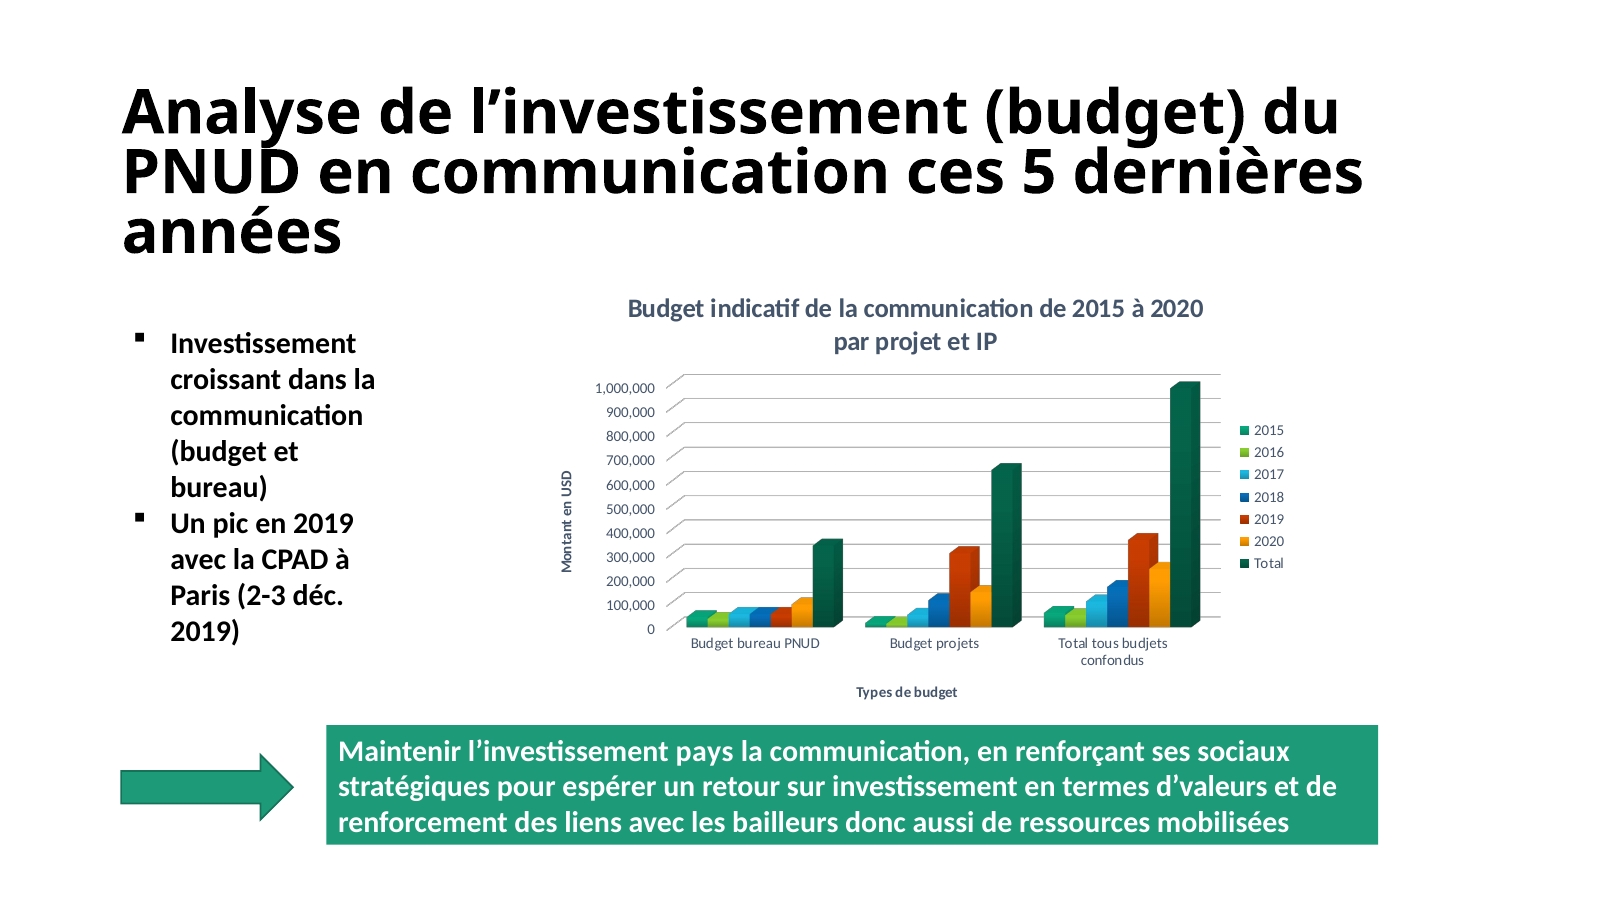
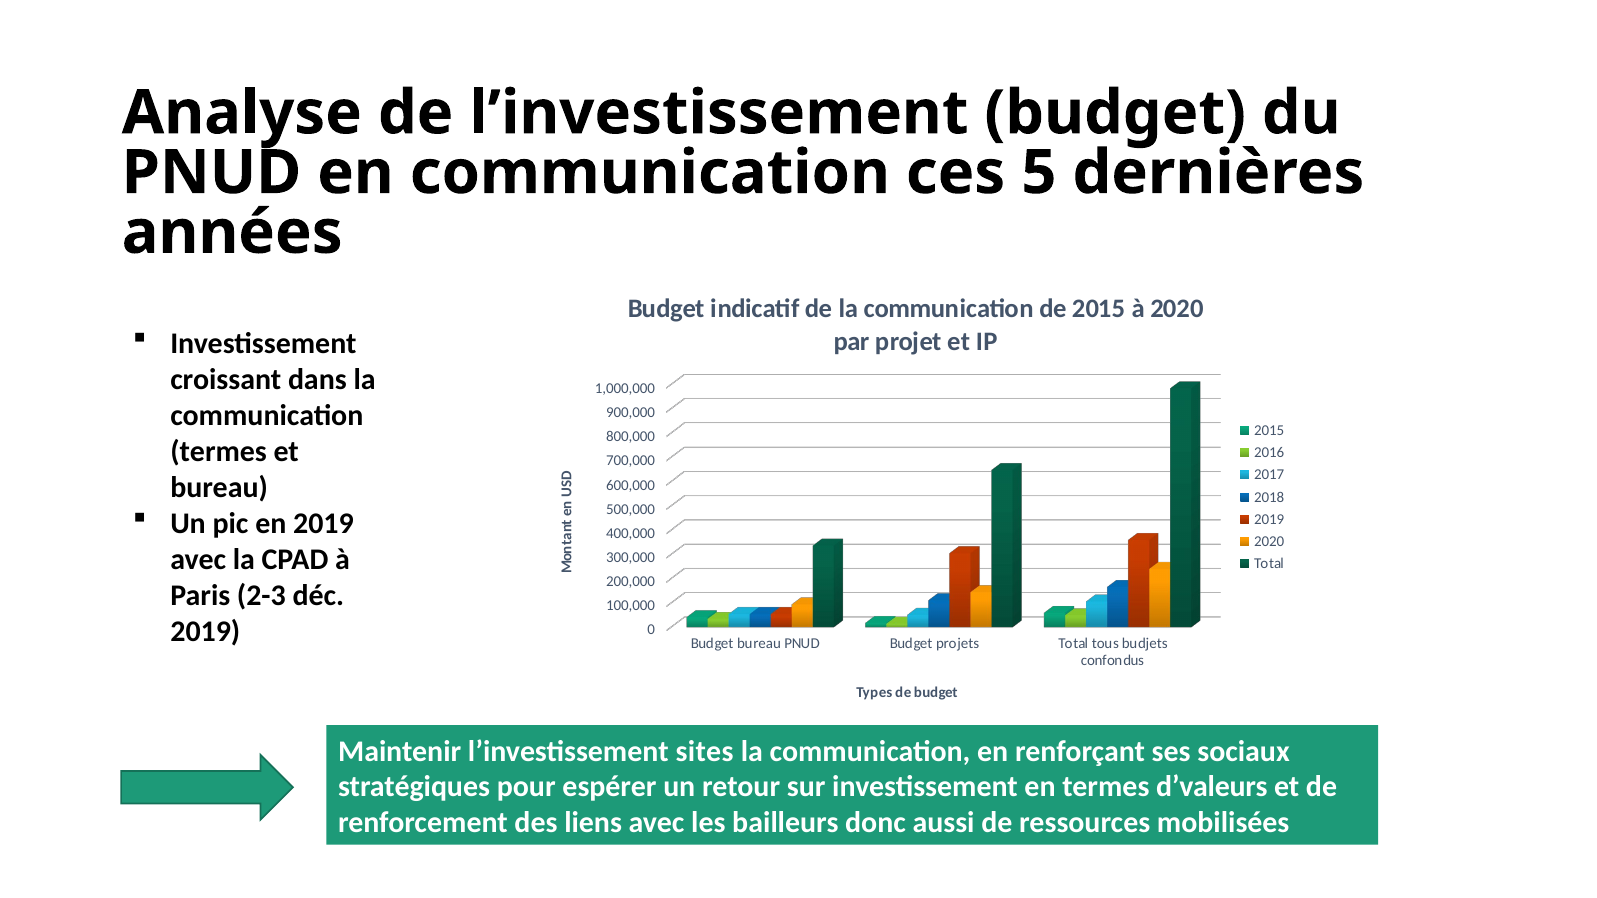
budget at (219, 452): budget -> termes
pays: pays -> sites
